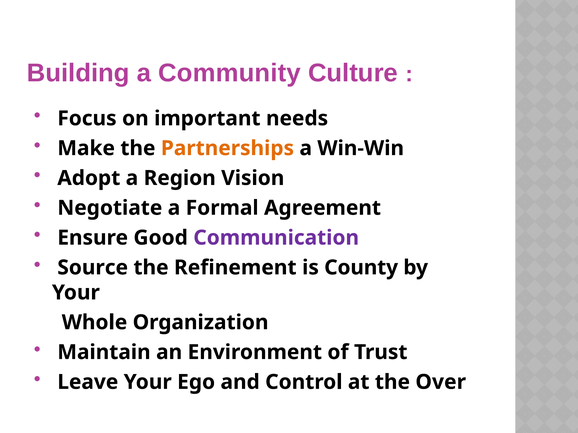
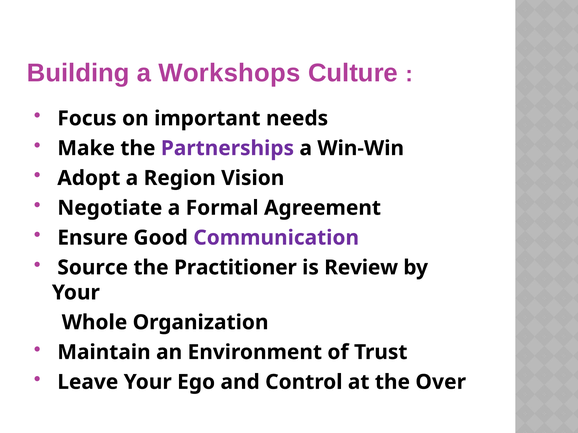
Community: Community -> Workshops
Partnerships colour: orange -> purple
Refinement: Refinement -> Practitioner
County: County -> Review
